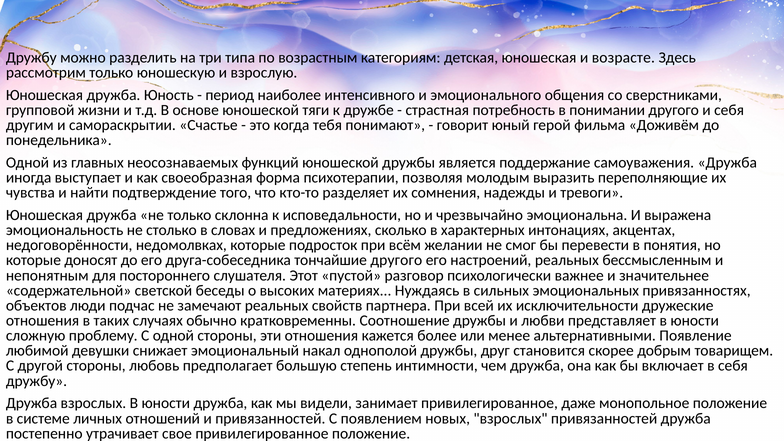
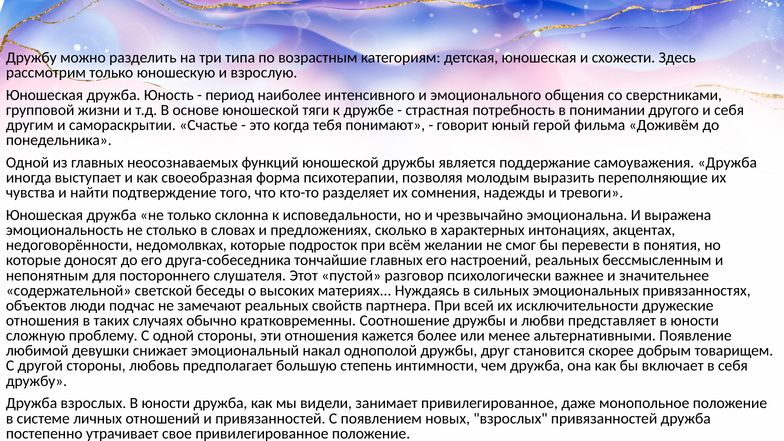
возрасте: возрасте -> схожести
тончайшие другого: другого -> главных
